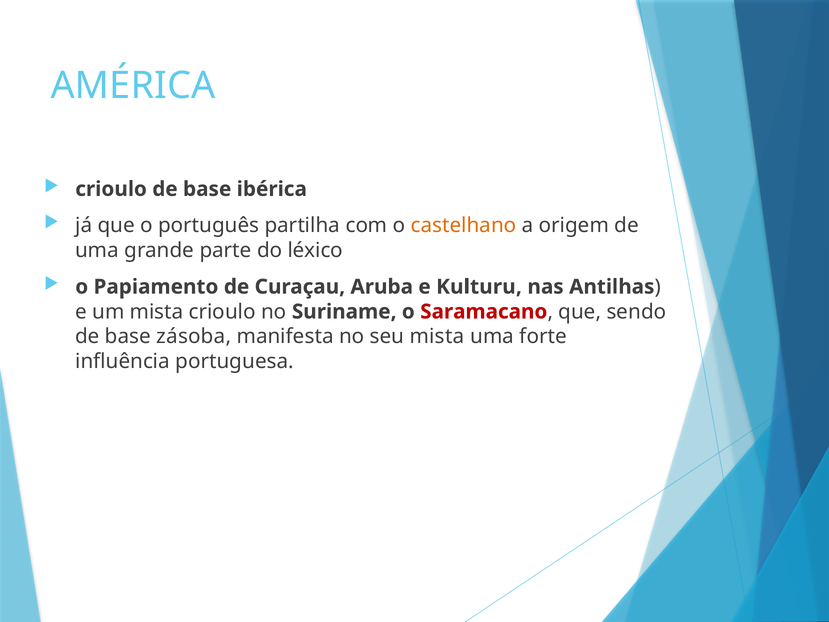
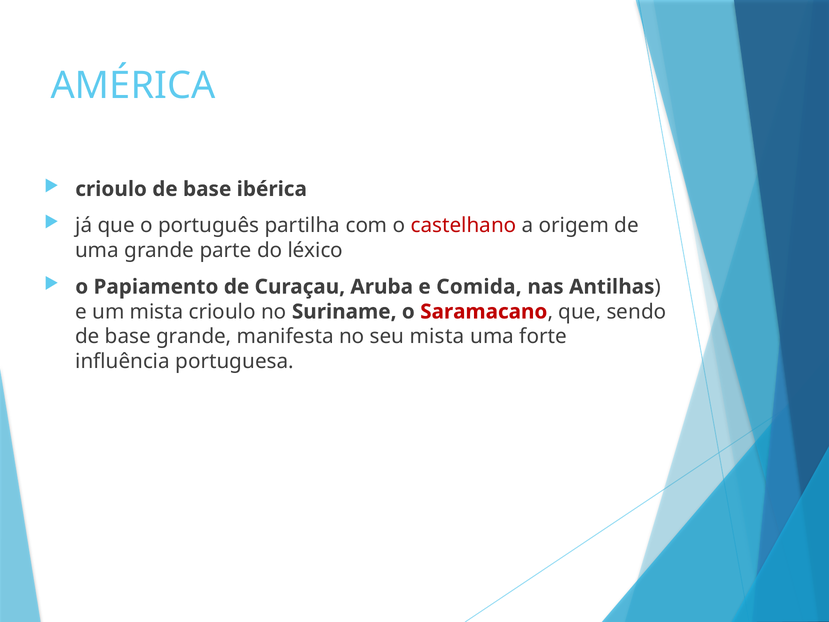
castelhano colour: orange -> red
Kulturu: Kulturu -> Comida
base zásoba: zásoba -> grande
